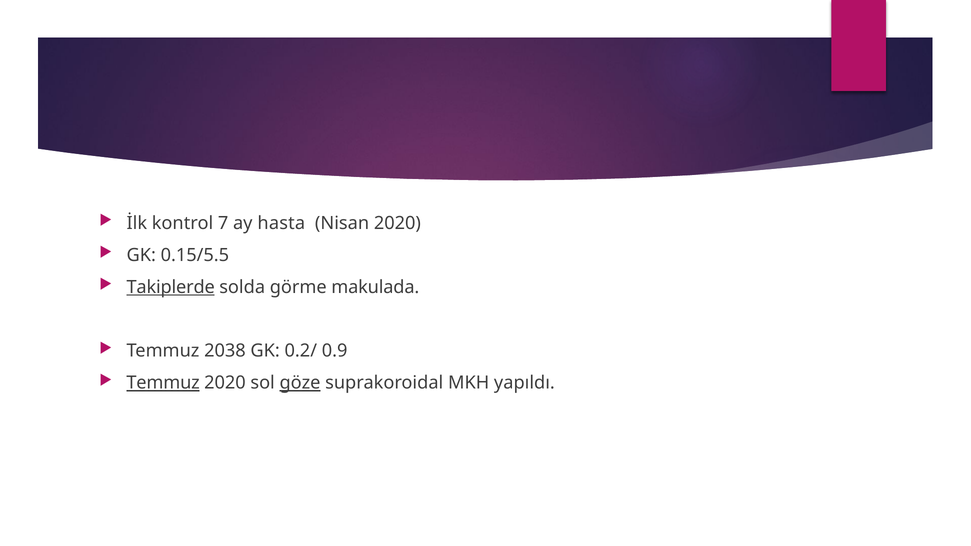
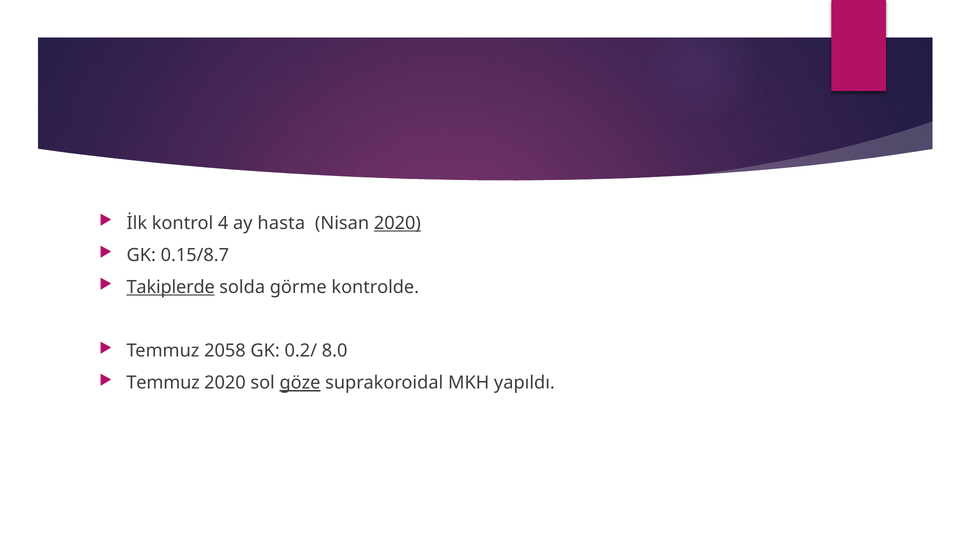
7: 7 -> 4
2020 at (397, 223) underline: none -> present
0.15/5.5: 0.15/5.5 -> 0.15/8.7
makulada: makulada -> kontrolde
2038: 2038 -> 2058
0.9: 0.9 -> 8.0
Temmuz at (163, 383) underline: present -> none
